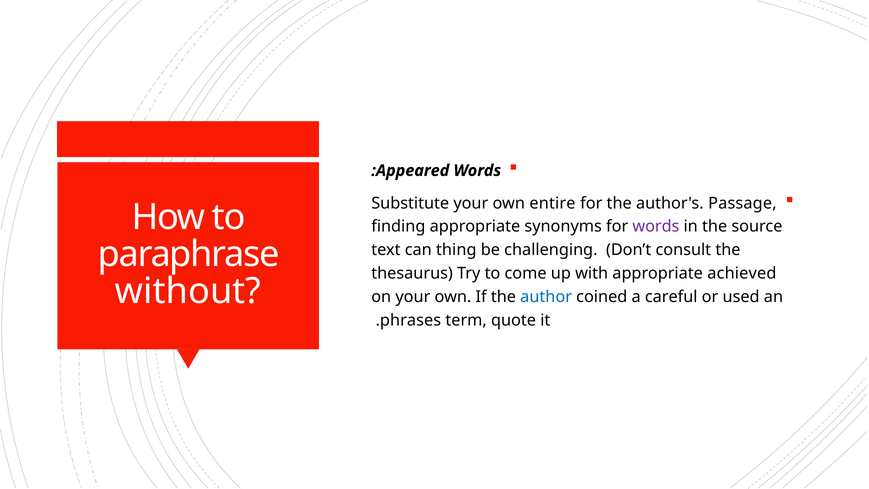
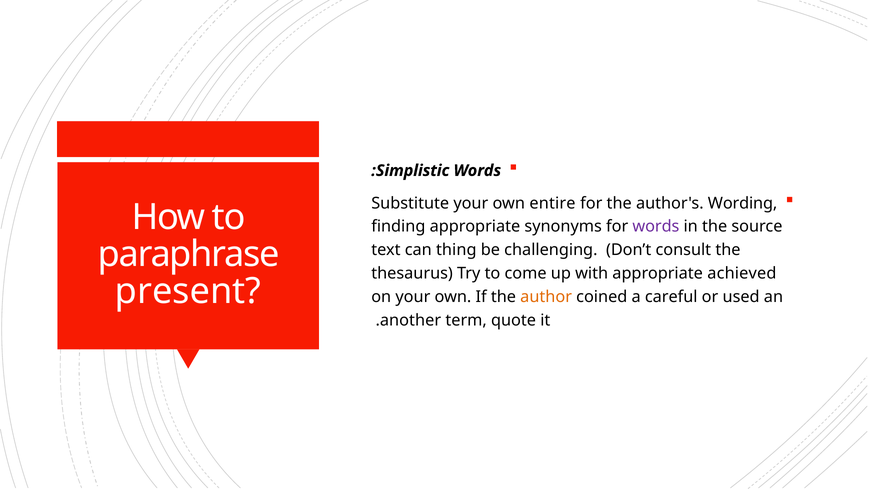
Appeared: Appeared -> Simplistic
Passage: Passage -> Wording
without: without -> present
author colour: blue -> orange
phrases: phrases -> another
